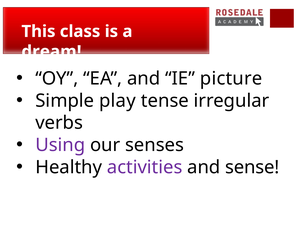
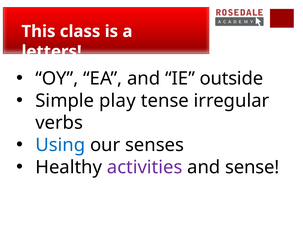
dream: dream -> letters
picture: picture -> outside
Using colour: purple -> blue
